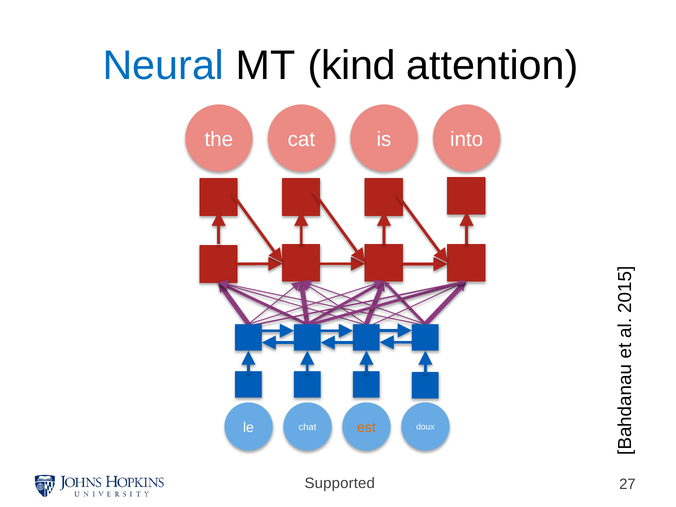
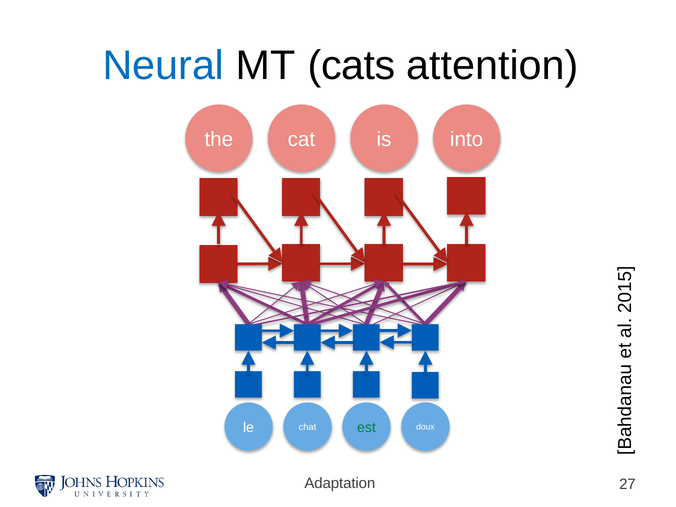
kind: kind -> cats
est colour: orange -> green
Supported: Supported -> Adaptation
